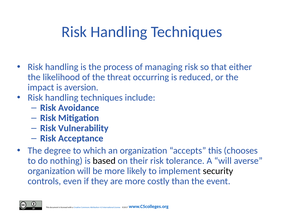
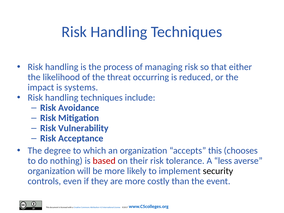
aversion: aversion -> systems
based colour: black -> red
A will: will -> less
